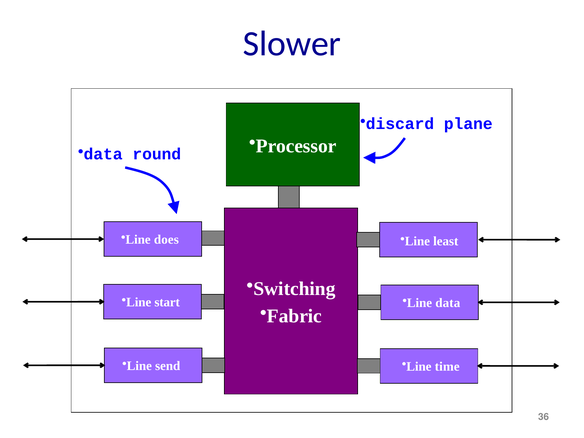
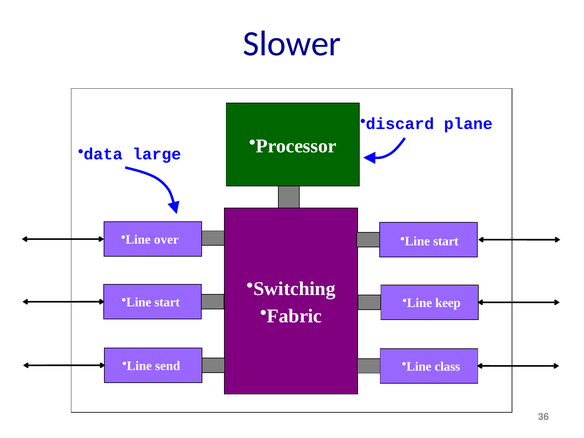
round: round -> large
does: does -> over
least at (446, 241): least -> start
Line data: data -> keep
time: time -> class
